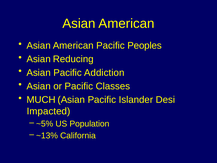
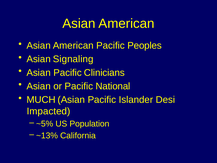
Reducing: Reducing -> Signaling
Addiction: Addiction -> Clinicians
Classes: Classes -> National
